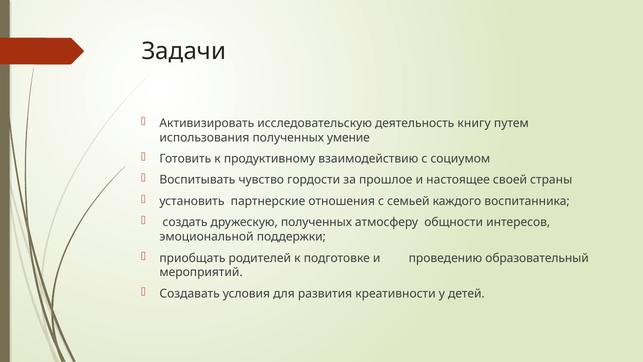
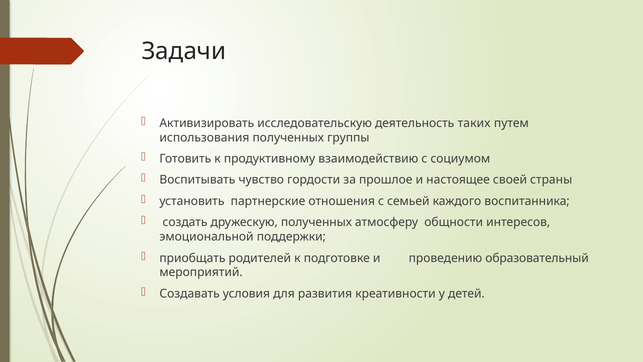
книгу: книгу -> таких
умение: умение -> группы
